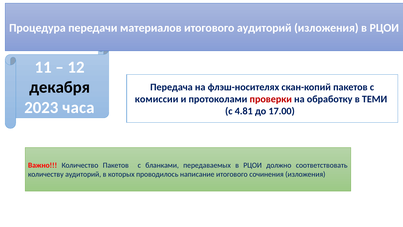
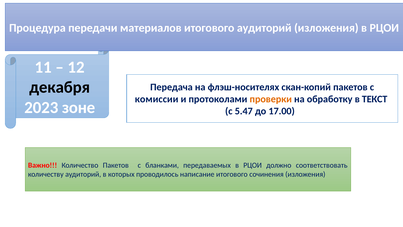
проверки colour: red -> orange
ТЕМИ: ТЕМИ -> ТЕКСТ
часа: часа -> зоне
4.81: 4.81 -> 5.47
